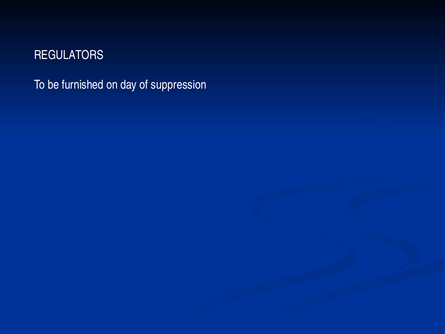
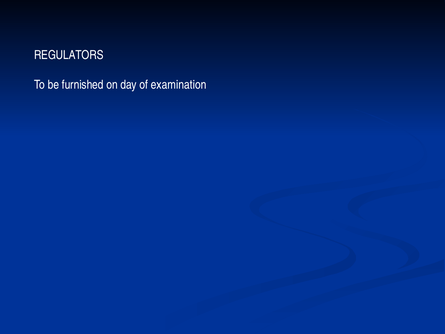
suppression: suppression -> examination
